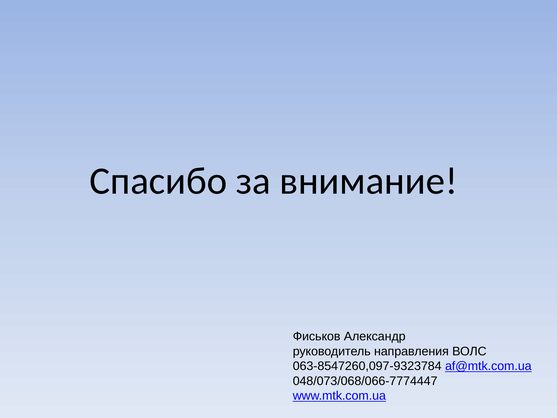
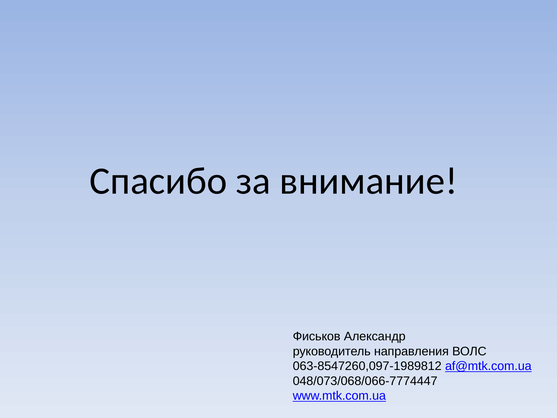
063-8547260,097-9323784: 063-8547260,097-9323784 -> 063-8547260,097-1989812
